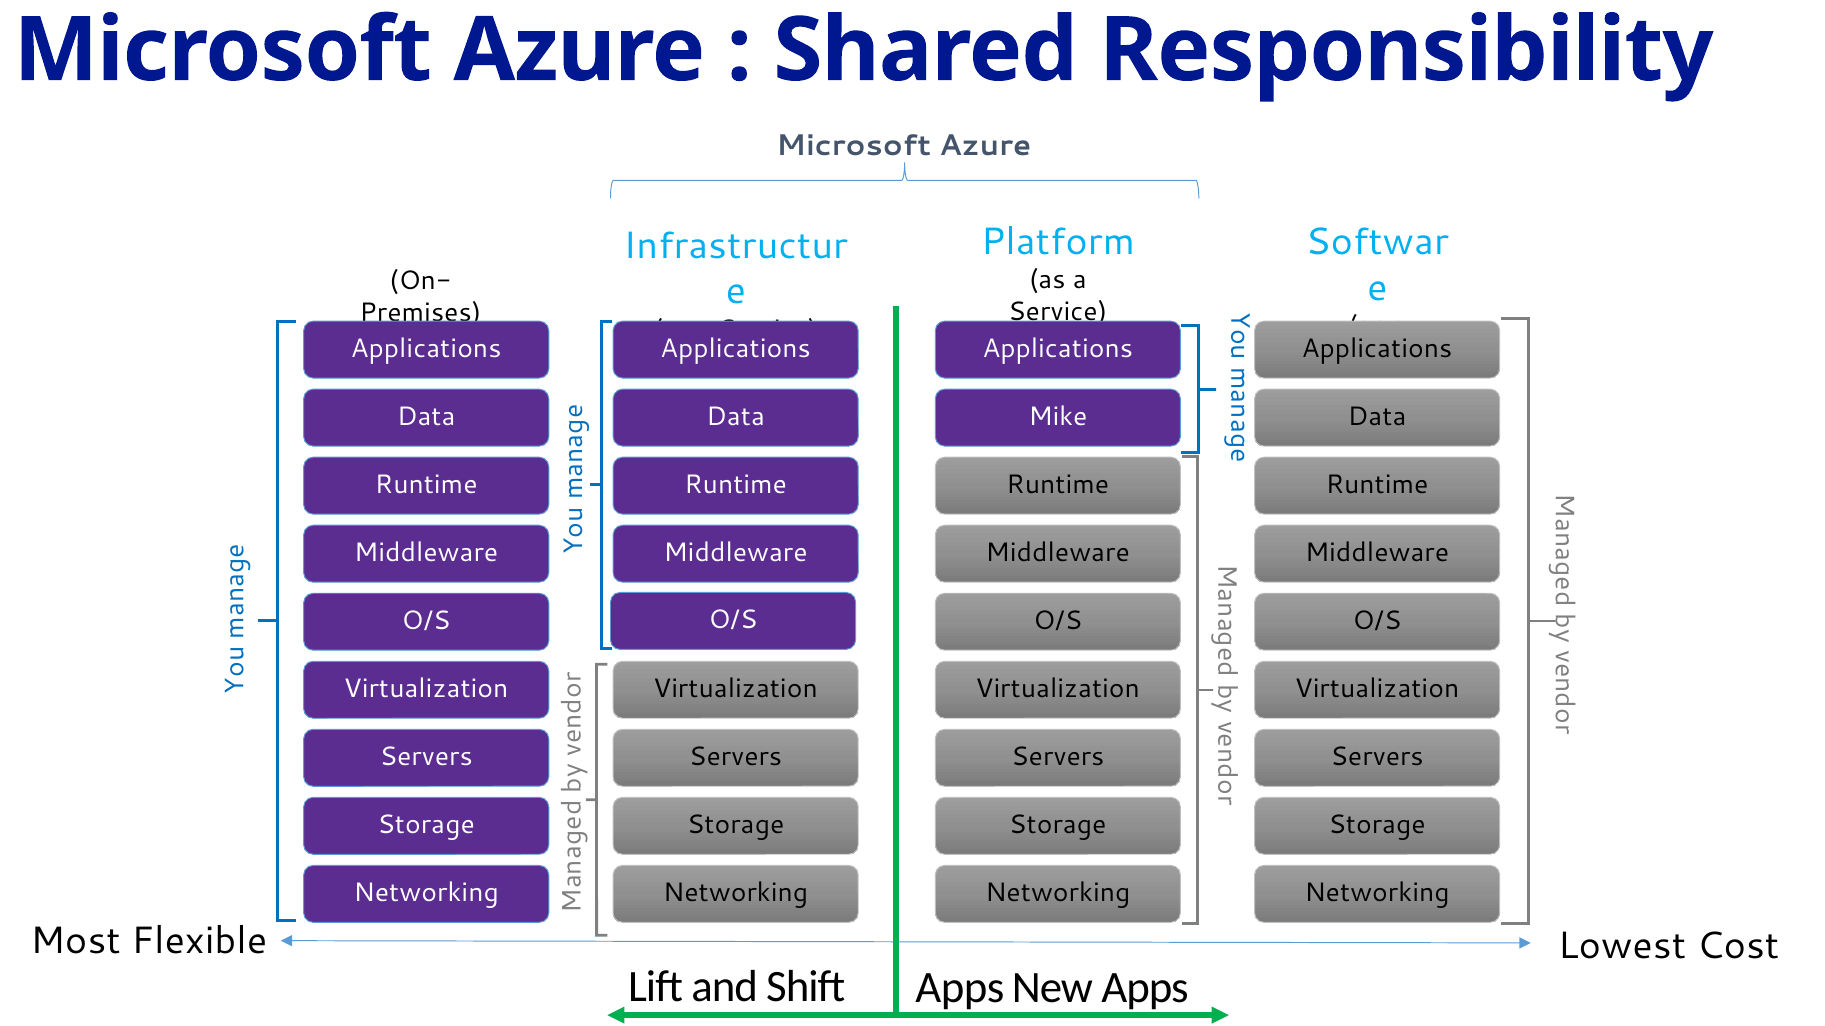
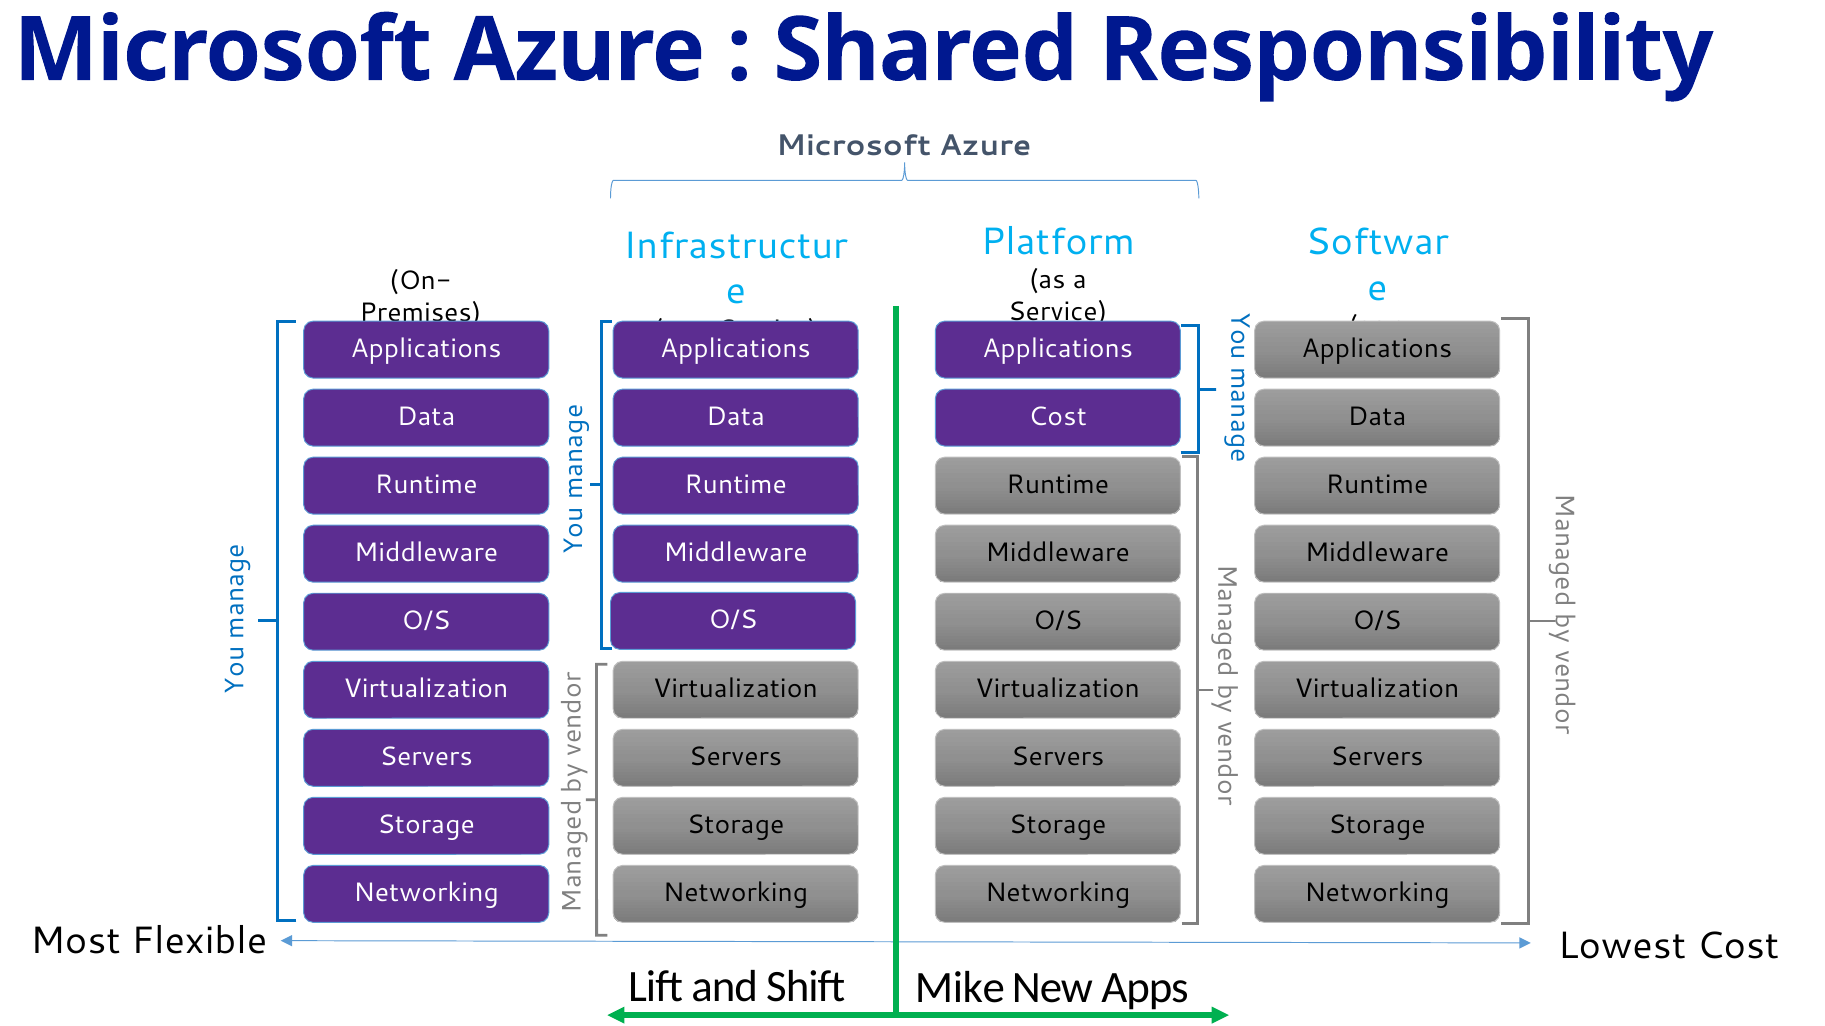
Mike at (1058, 417): Mike -> Cost
Shift Apps: Apps -> Mike
